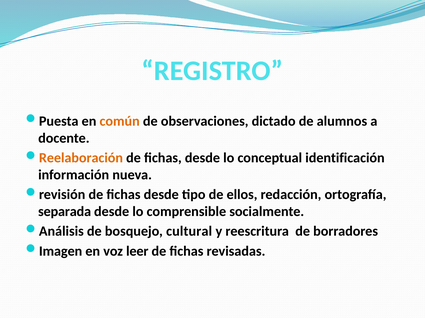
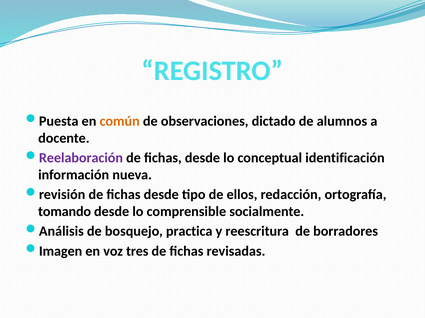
Reelaboración colour: orange -> purple
separada: separada -> tomando
cultural: cultural -> practica
leer: leer -> tres
